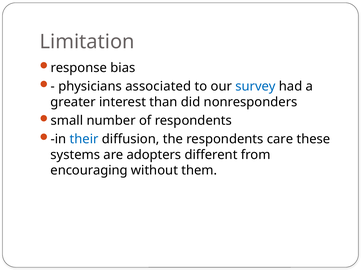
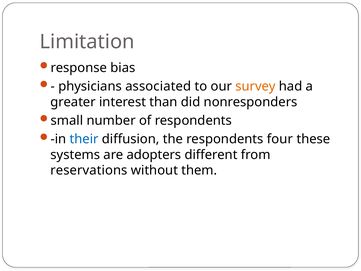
survey colour: blue -> orange
care: care -> four
encouraging: encouraging -> reservations
